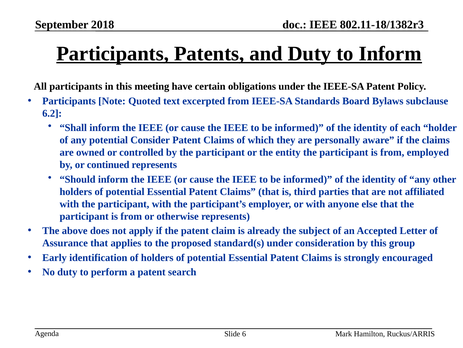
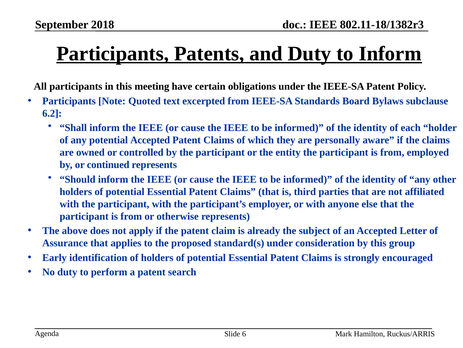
potential Consider: Consider -> Accepted
